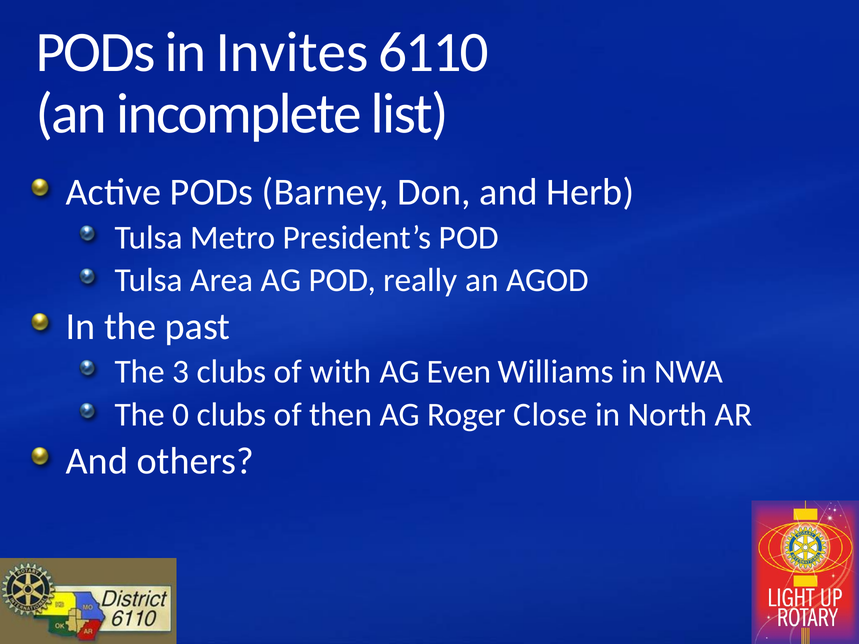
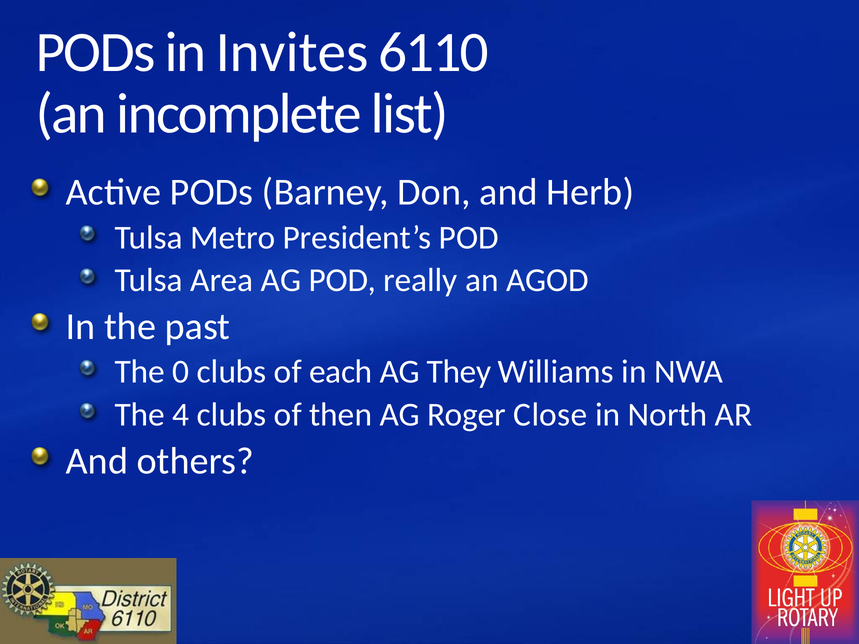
3: 3 -> 0
with: with -> each
Even: Even -> They
0: 0 -> 4
